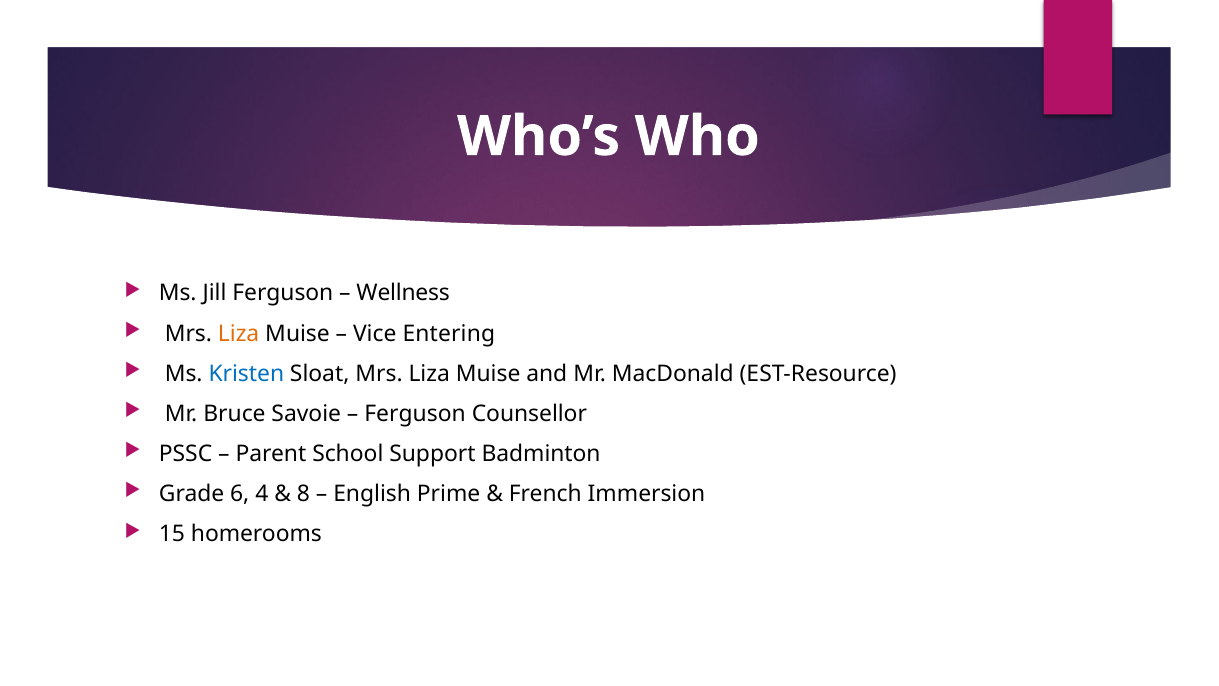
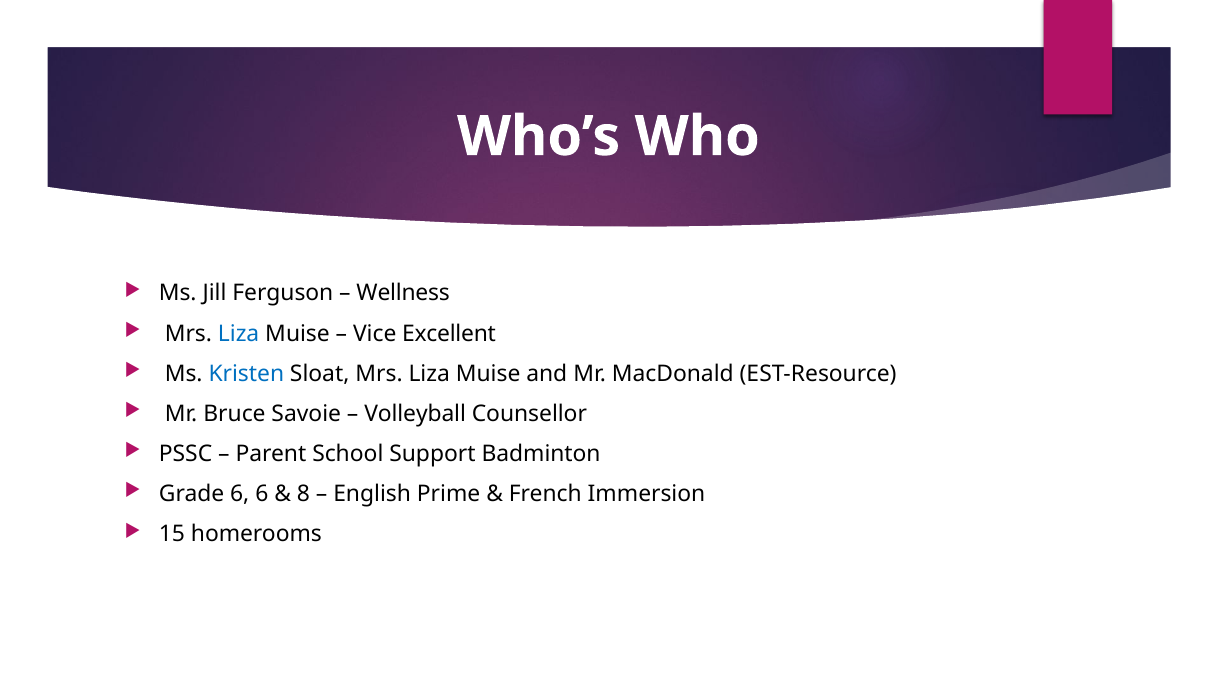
Liza at (239, 333) colour: orange -> blue
Entering: Entering -> Excellent
Ferguson at (415, 414): Ferguson -> Volleyball
6 4: 4 -> 6
